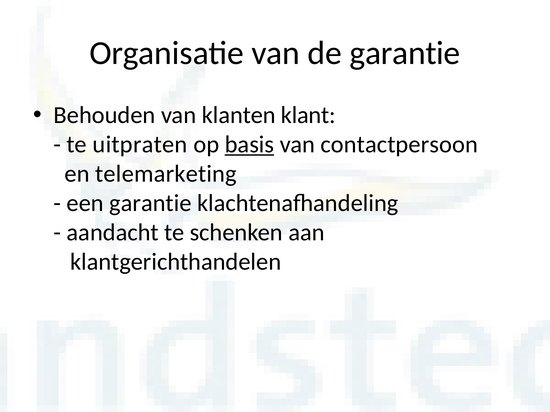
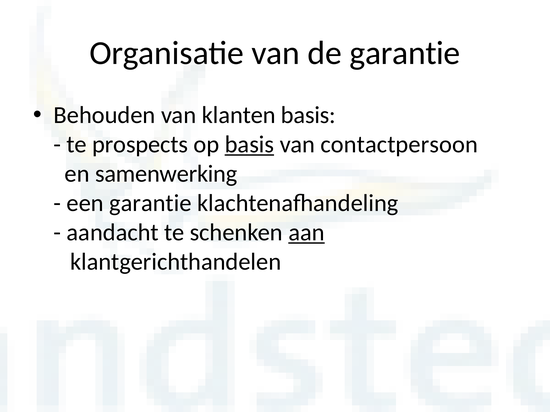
klanten klant: klant -> basis
uitpraten: uitpraten -> prospects
telemarketing: telemarketing -> samenwerking
aan underline: none -> present
